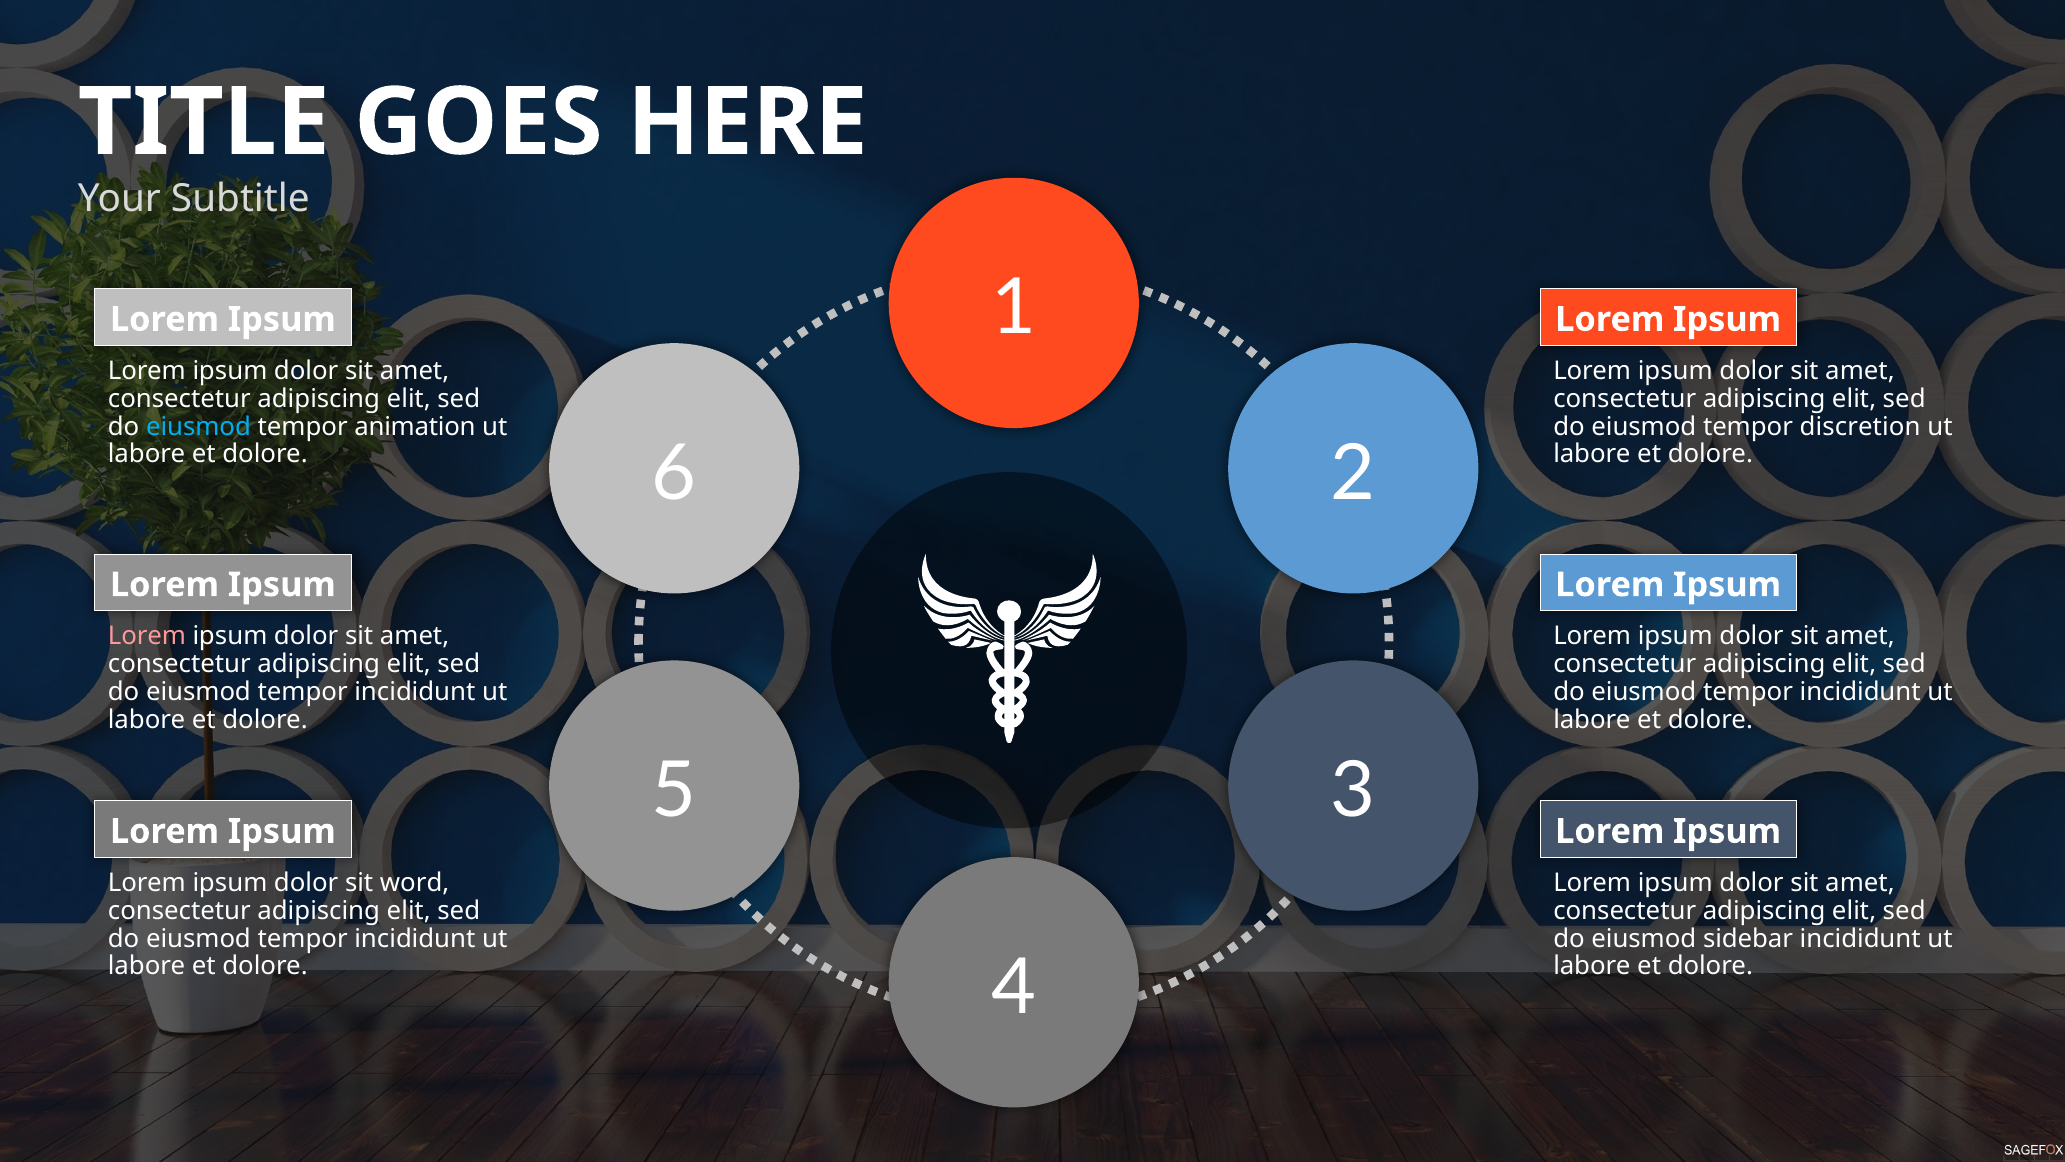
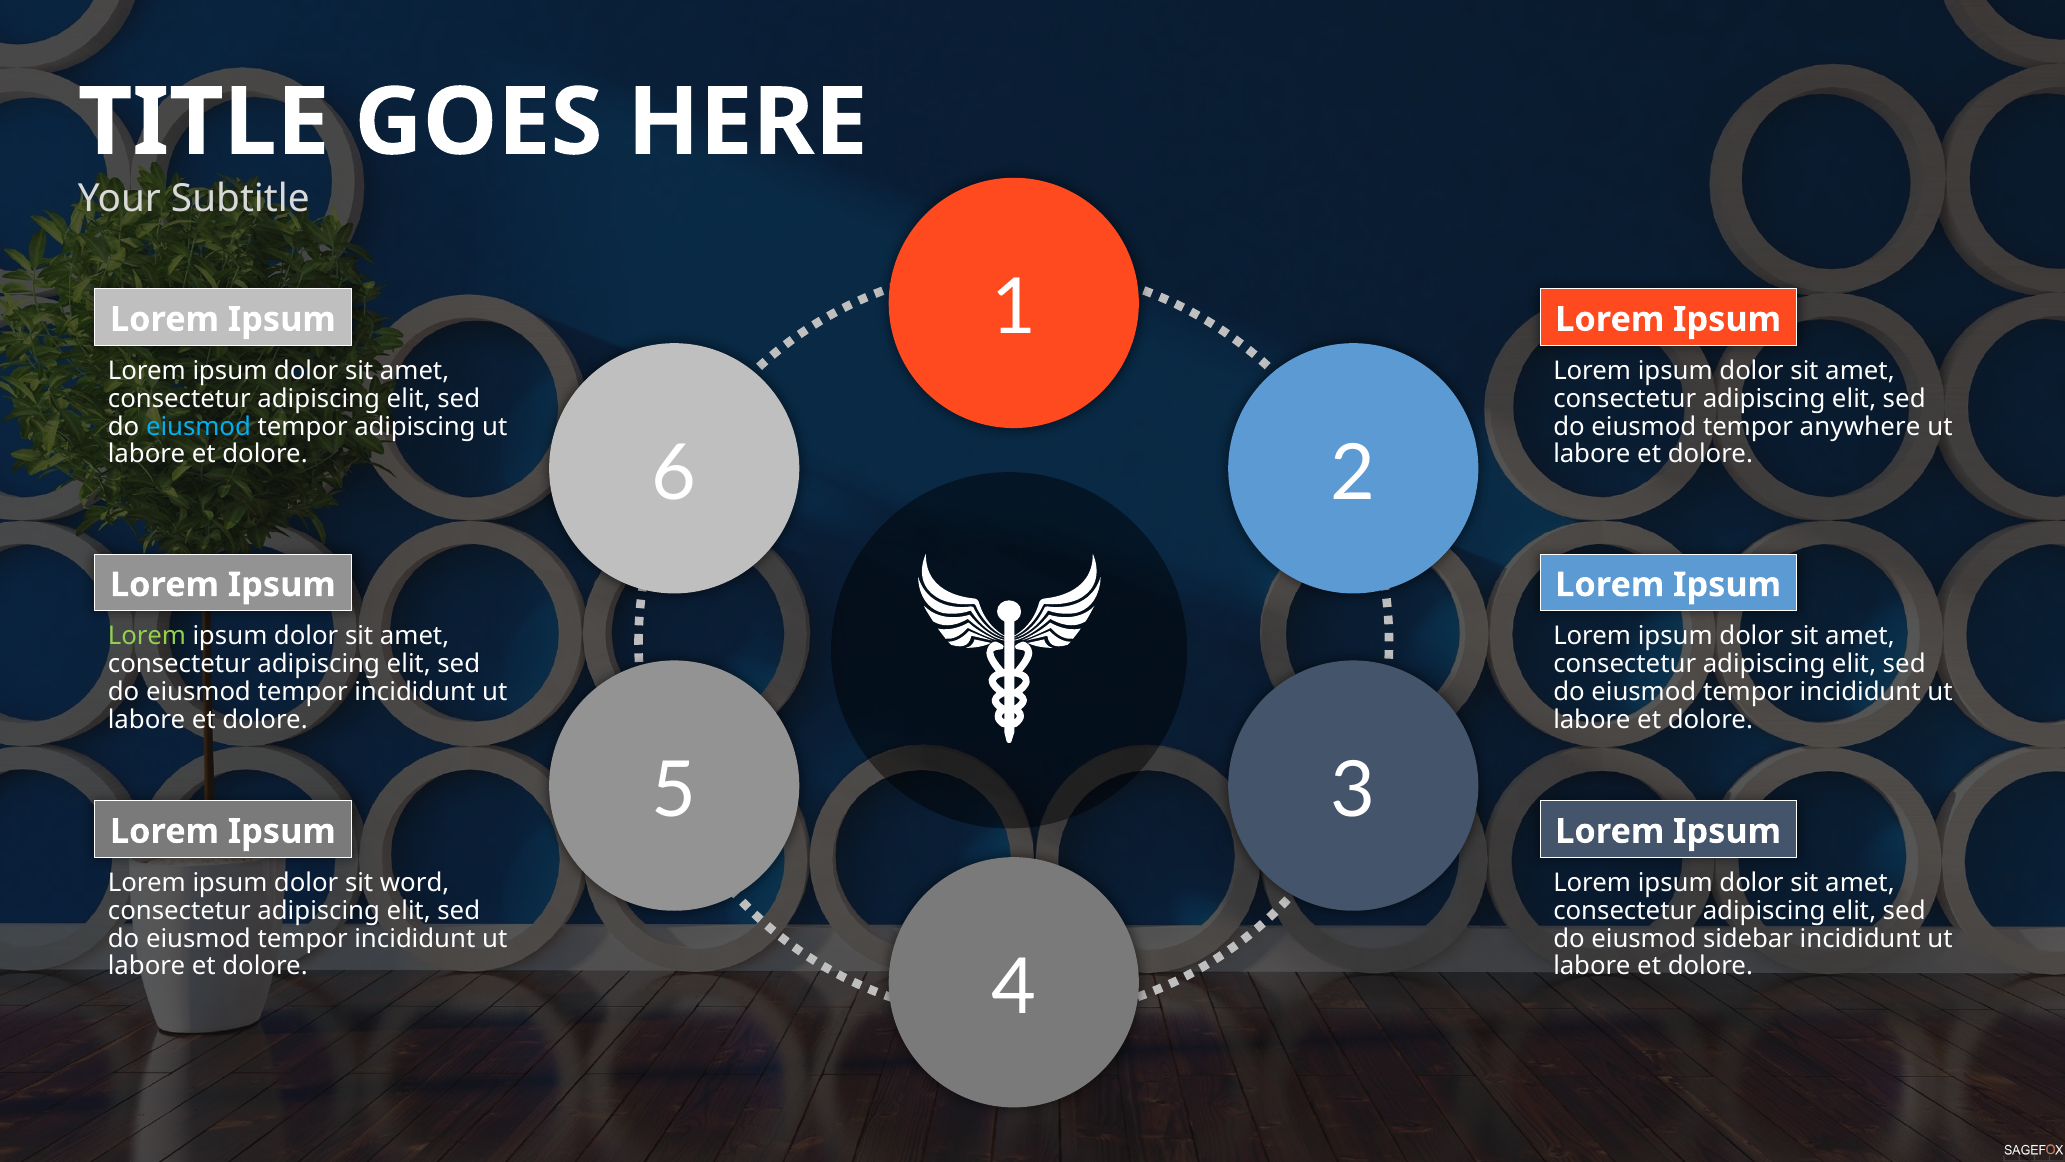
tempor animation: animation -> adipiscing
discretion: discretion -> anywhere
Lorem at (147, 636) colour: pink -> light green
